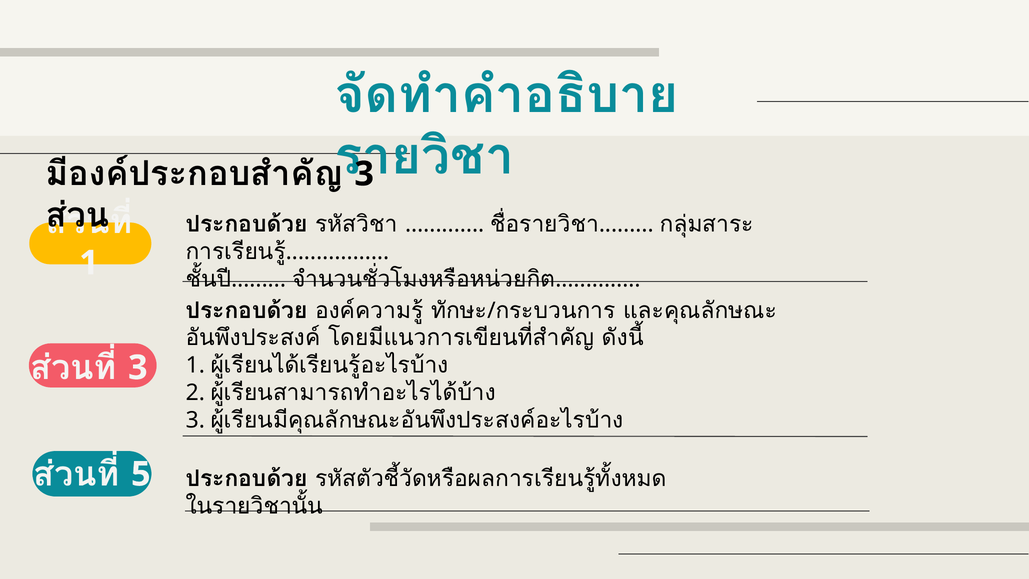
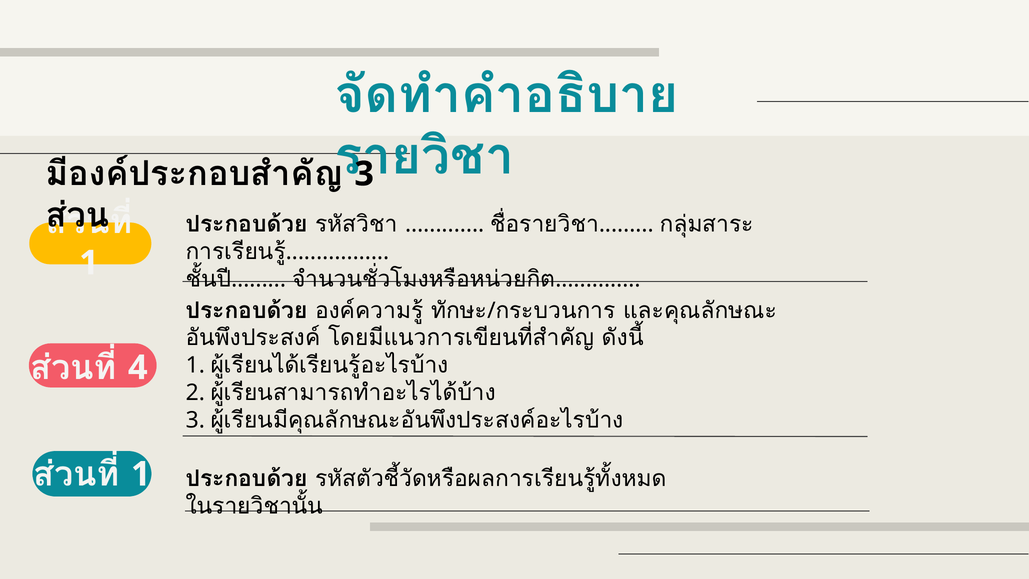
3 at (138, 368): 3 -> 4
5 at (141, 474): 5 -> 1
